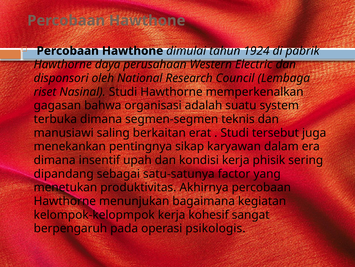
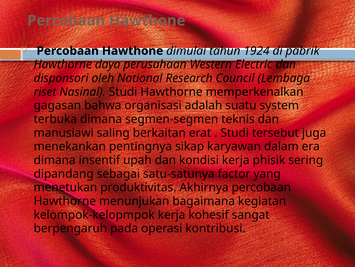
psikologis: psikologis -> kontribusi
